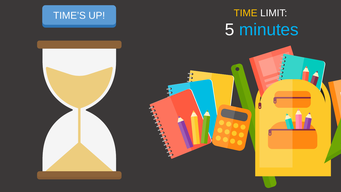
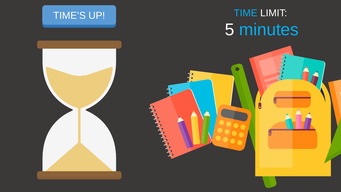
TIME colour: yellow -> light blue
